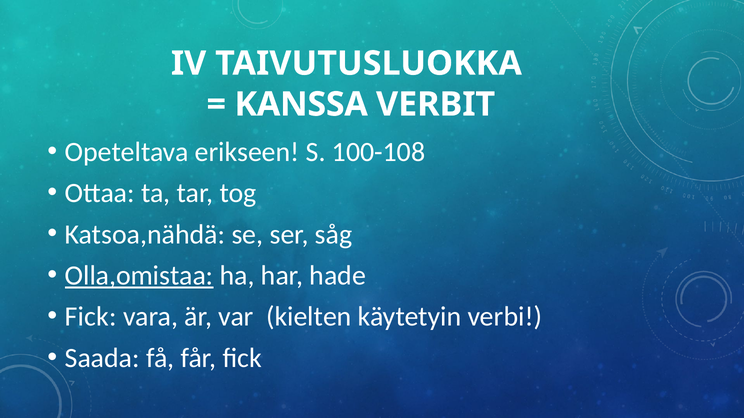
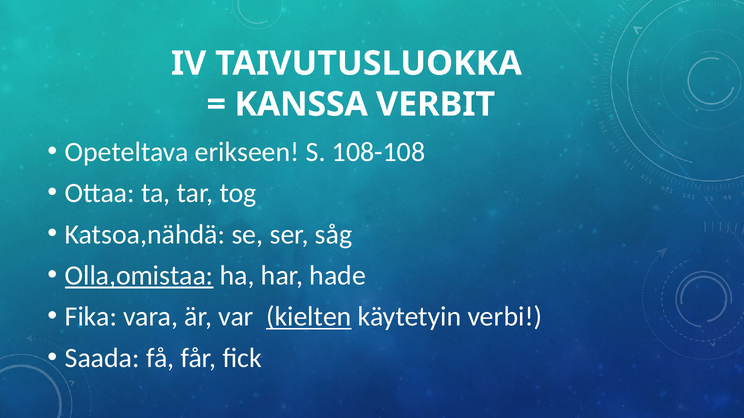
100-108: 100-108 -> 108-108
Fick at (91, 317): Fick -> Fika
kielten underline: none -> present
